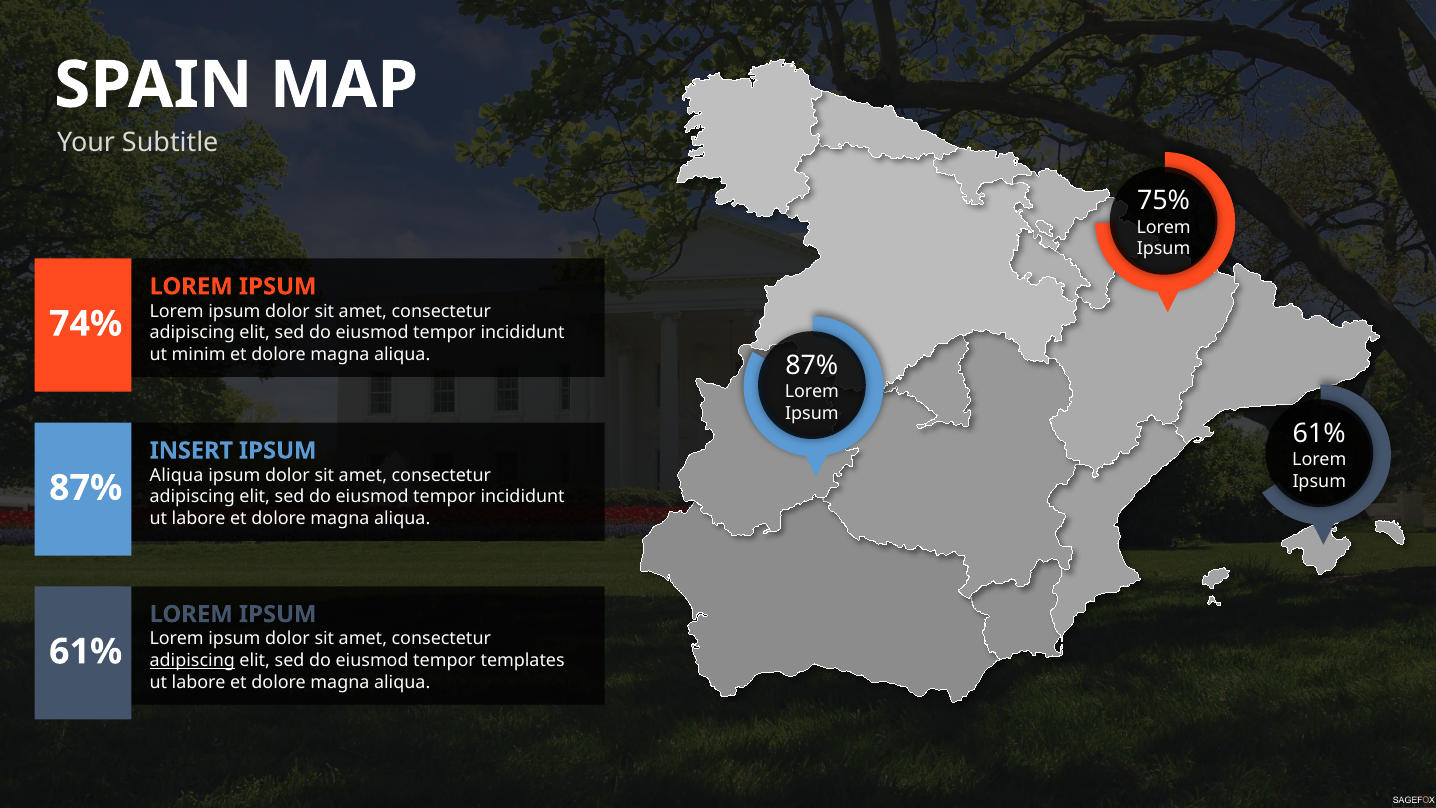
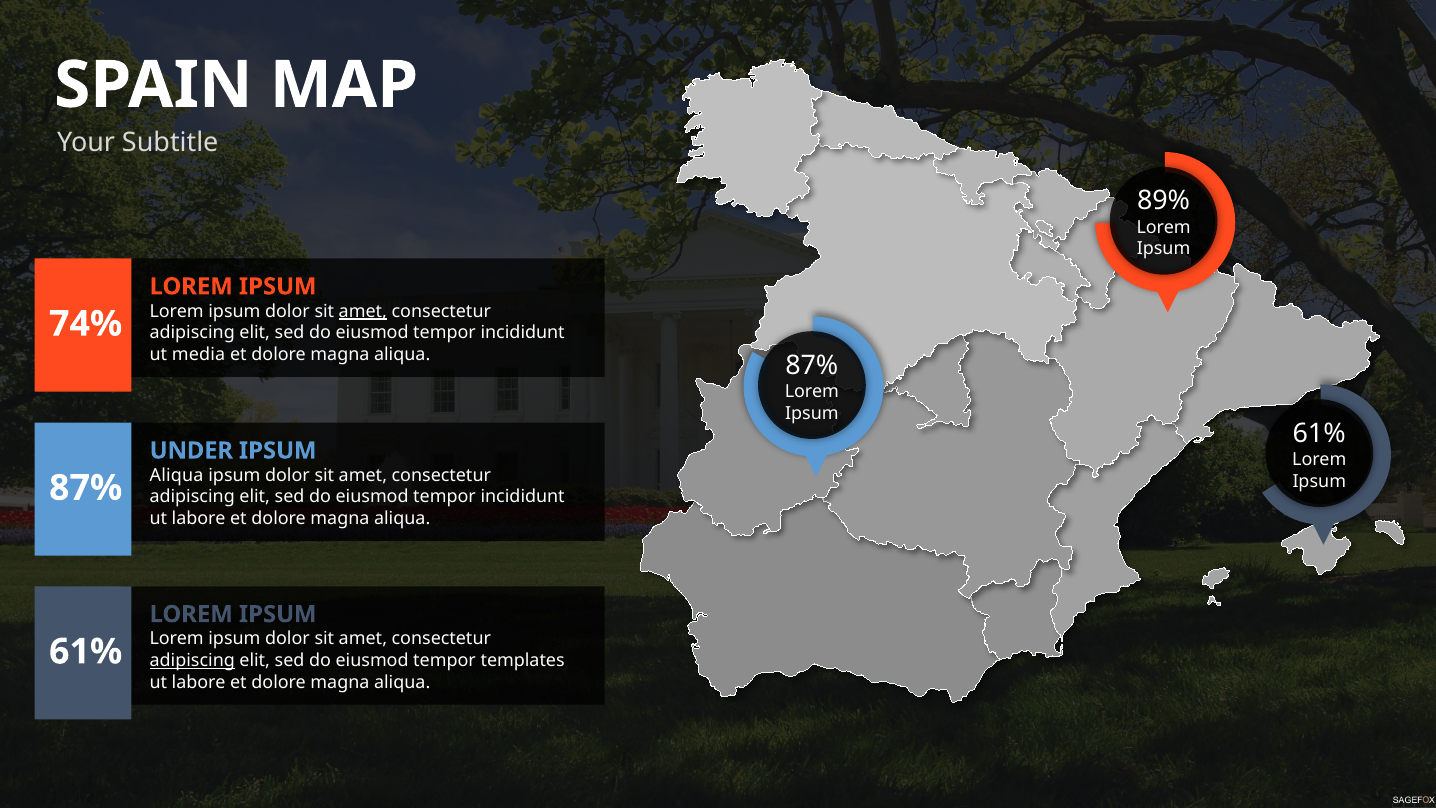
75%: 75% -> 89%
amet at (363, 311) underline: none -> present
minim: minim -> media
INSERT: INSERT -> UNDER
